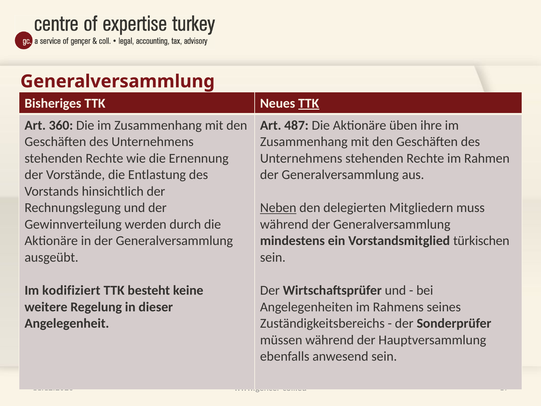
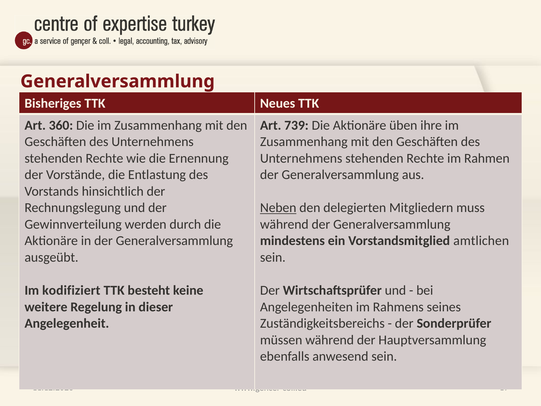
TTK at (309, 103) underline: present -> none
487: 487 -> 739
türkischen: türkischen -> amtlichen
